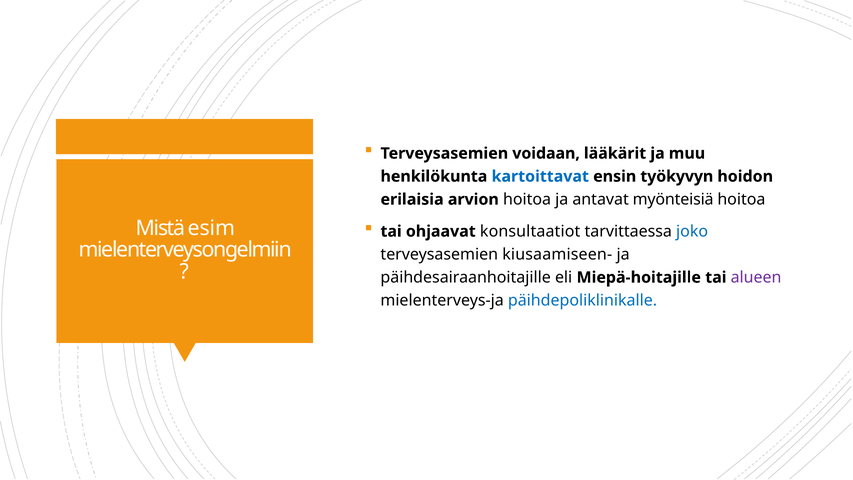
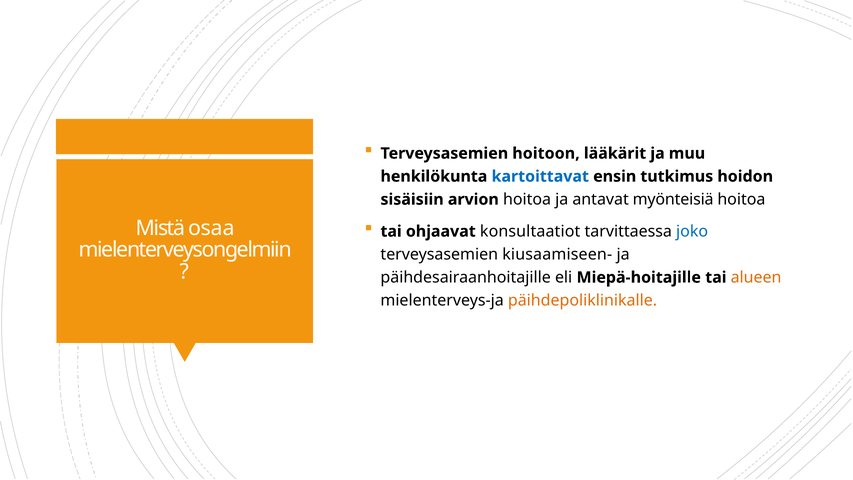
voidaan: voidaan -> hoitoon
työkyvyn: työkyvyn -> tutkimus
erilaisia: erilaisia -> sisäisiin
esim: esim -> osaa
alueen colour: purple -> orange
päihdepoliklinikalle colour: blue -> orange
